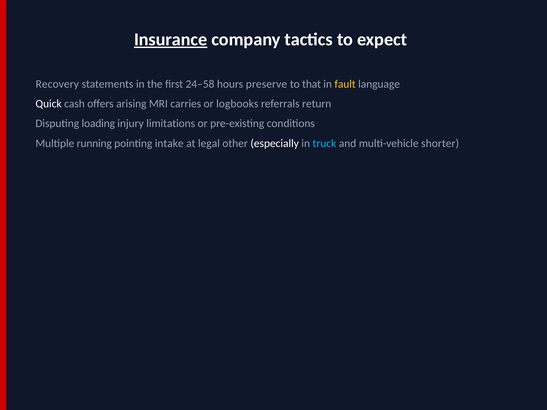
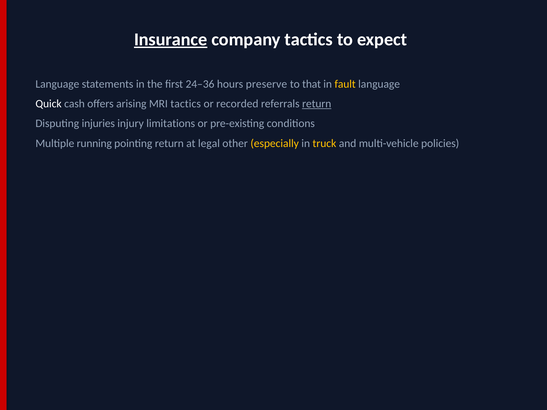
Recovery at (57, 84): Recovery -> Language
24–58: 24–58 -> 24–36
MRI carries: carries -> tactics
logbooks: logbooks -> recorded
return at (317, 104) underline: none -> present
loading: loading -> injuries
pointing intake: intake -> return
especially colour: white -> yellow
truck colour: light blue -> yellow
shorter: shorter -> policies
